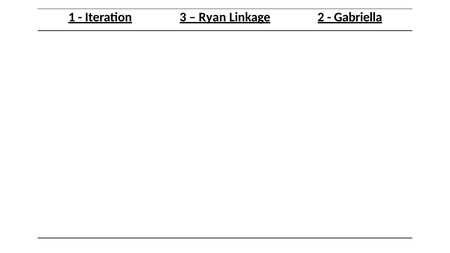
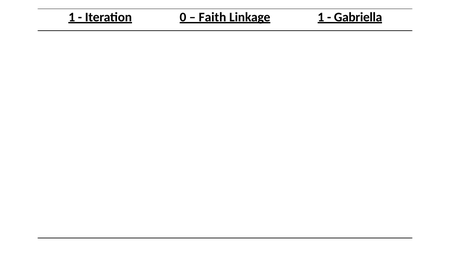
3: 3 -> 0
Ryan: Ryan -> Faith
Linkage 2: 2 -> 1
